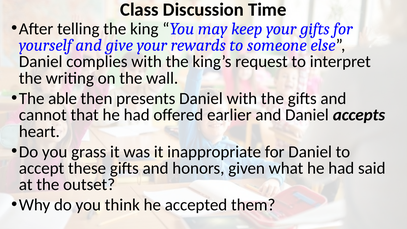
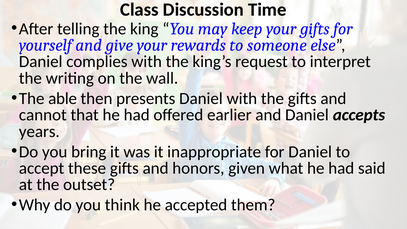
heart: heart -> years
grass: grass -> bring
